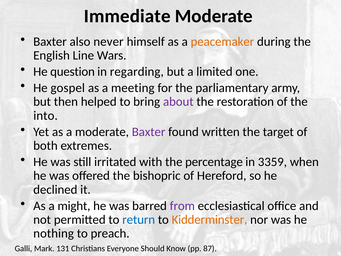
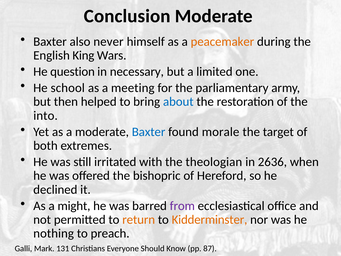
Immediate: Immediate -> Conclusion
Line: Line -> King
regarding: regarding -> necessary
gospel: gospel -> school
about colour: purple -> blue
Baxter at (149, 132) colour: purple -> blue
written: written -> morale
percentage: percentage -> theologian
3359: 3359 -> 2636
return colour: blue -> orange
